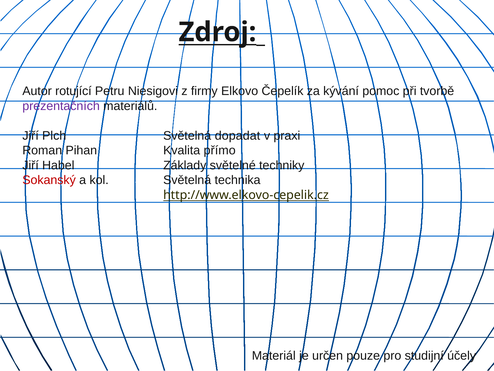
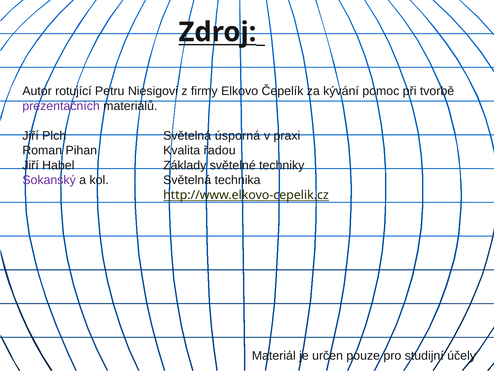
dopadat: dopadat -> úsporná
přímo: přímo -> řadou
Sokanský colour: red -> purple
